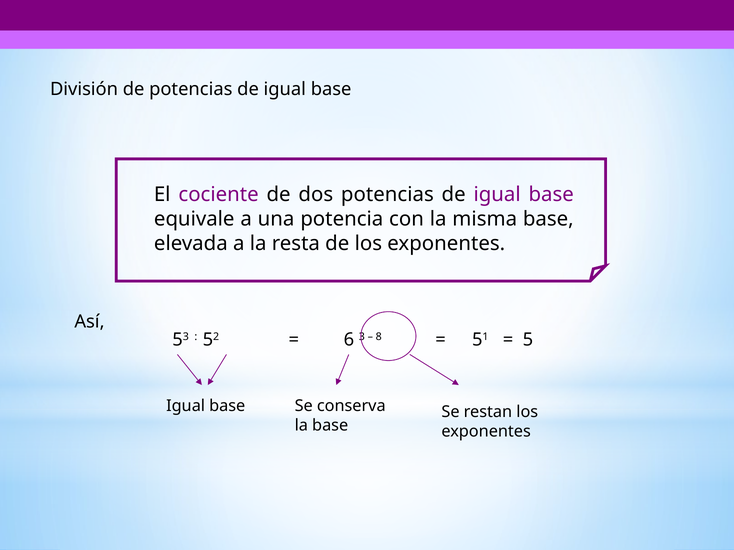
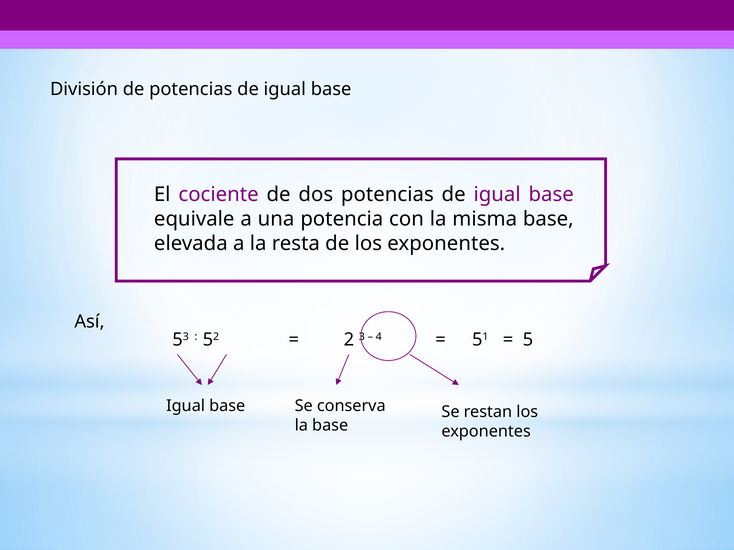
6: 6 -> 2
8: 8 -> 4
